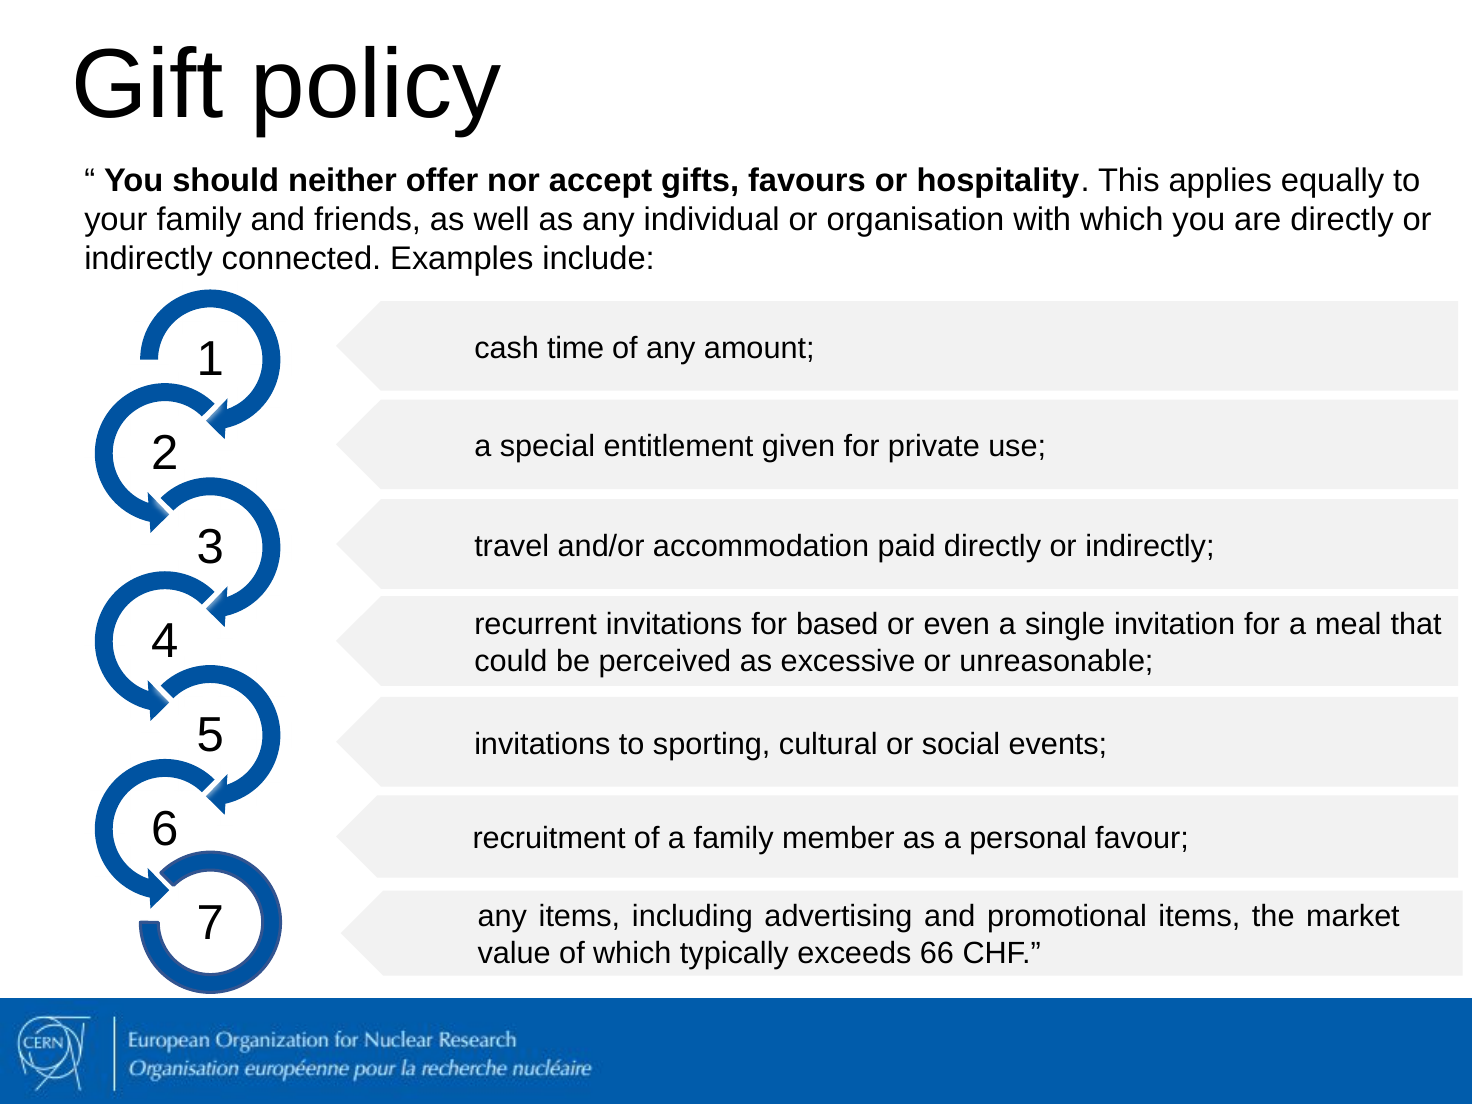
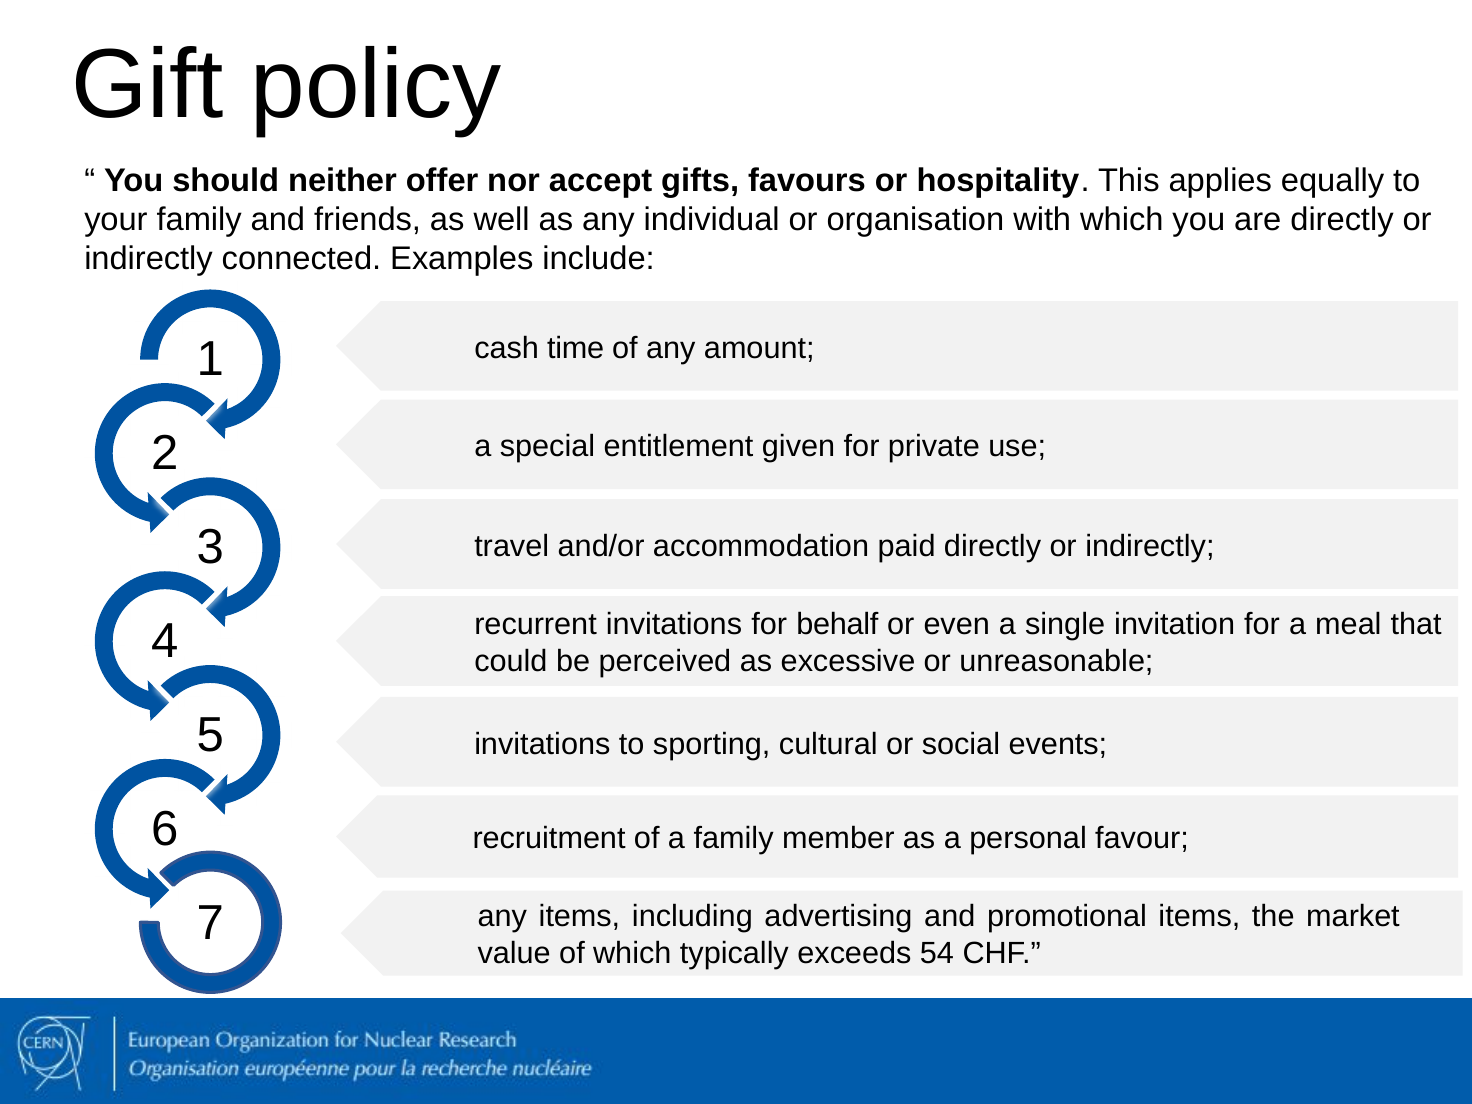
based: based -> behalf
66: 66 -> 54
